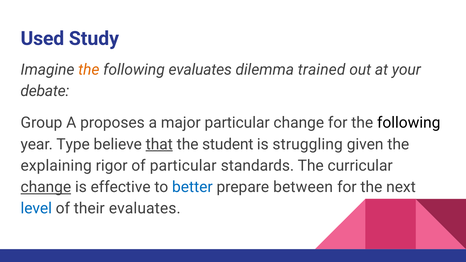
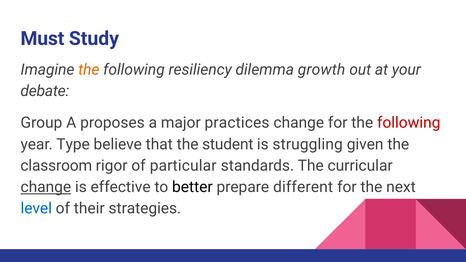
Used: Used -> Must
following evaluates: evaluates -> resiliency
trained: trained -> growth
major particular: particular -> practices
following at (409, 123) colour: black -> red
that underline: present -> none
explaining: explaining -> classroom
better colour: blue -> black
between: between -> different
their evaluates: evaluates -> strategies
